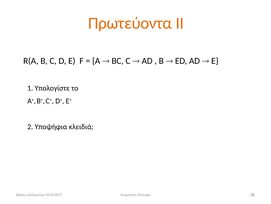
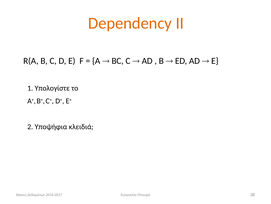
Πρωτεύοντα: Πρωτεύοντα -> Dependency
